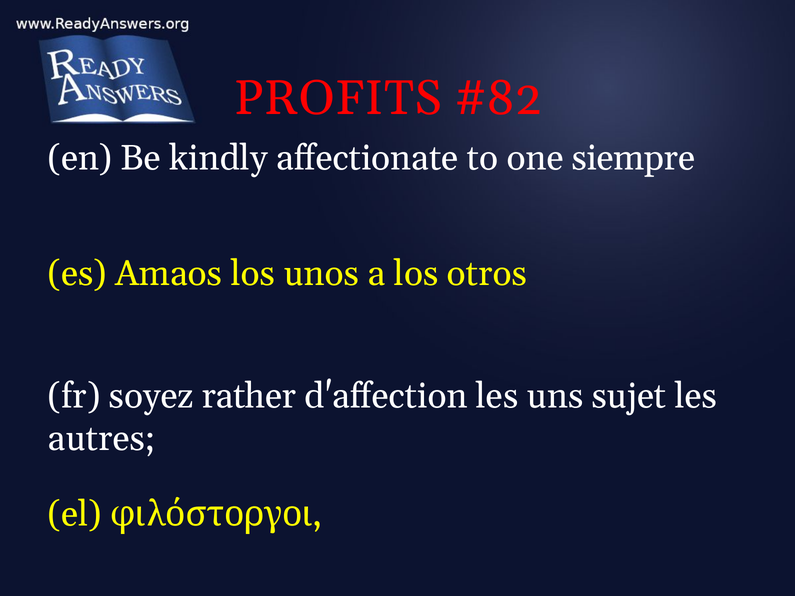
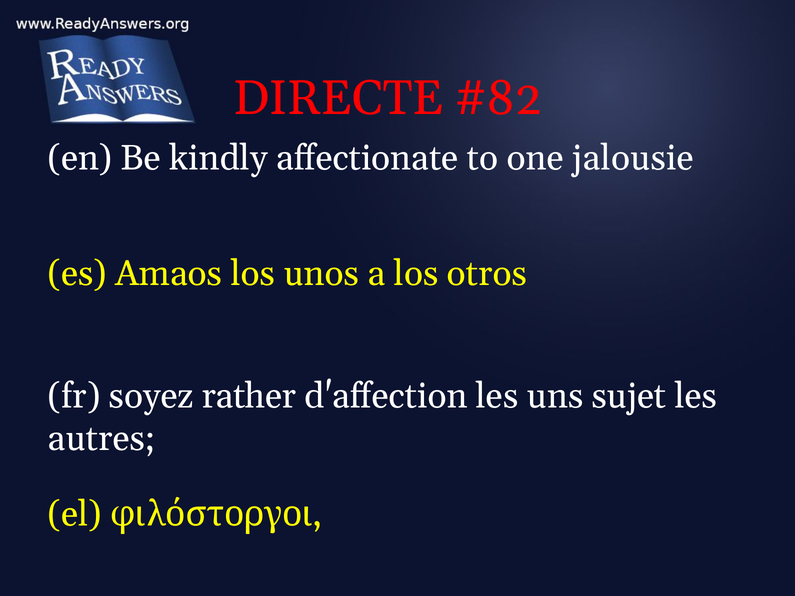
PROFITS: PROFITS -> DIRECTE
siempre: siempre -> jalousie
